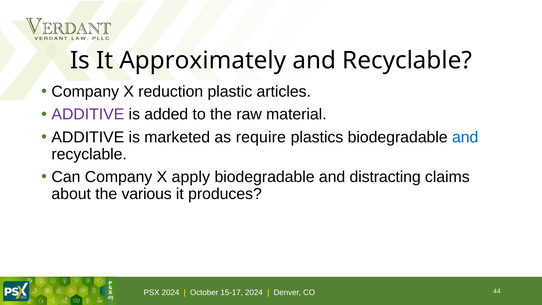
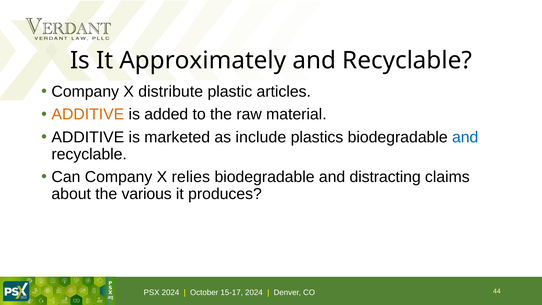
reduction: reduction -> distribute
ADDITIVE at (88, 114) colour: purple -> orange
require: require -> include
apply: apply -> relies
